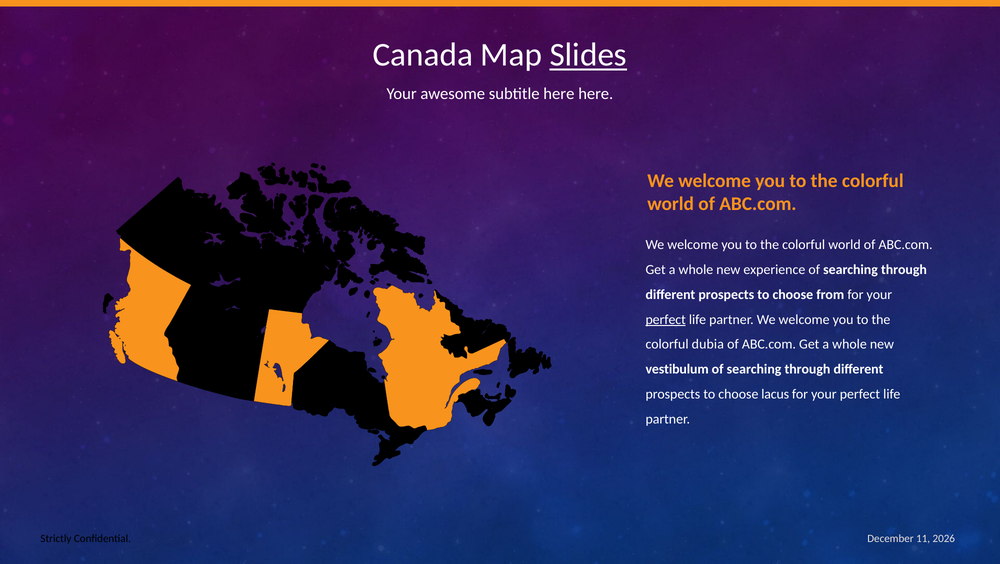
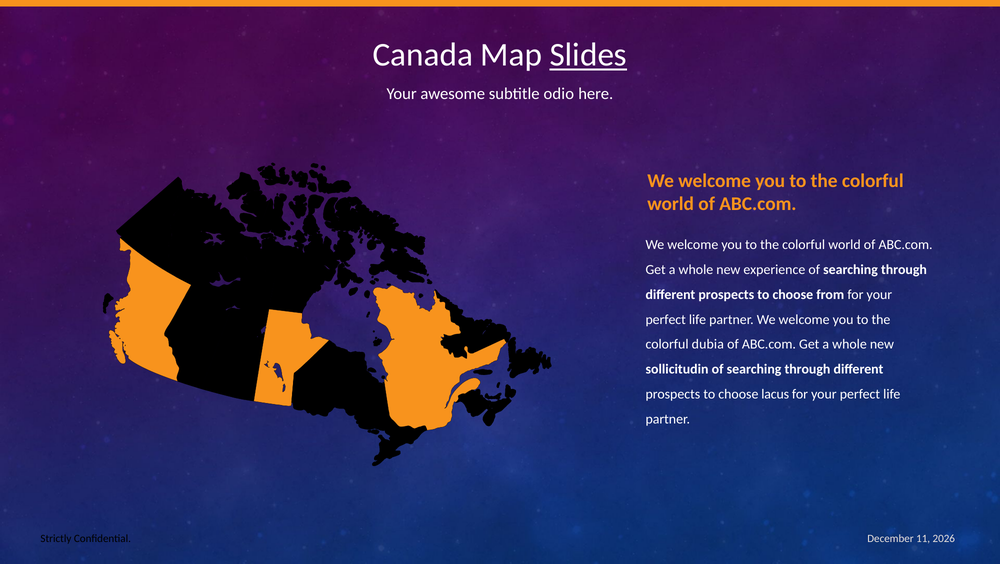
subtitle here: here -> odio
perfect at (666, 320) underline: present -> none
vestibulum: vestibulum -> sollicitudin
